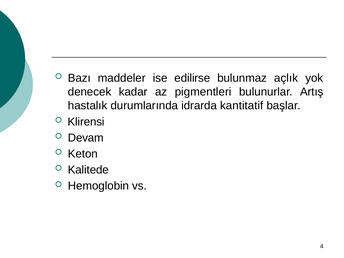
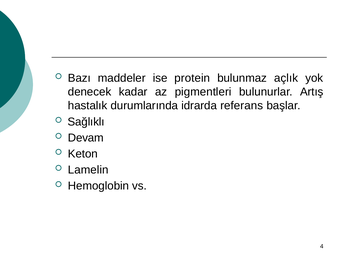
edilirse: edilirse -> protein
kantitatif: kantitatif -> referans
Klirensi: Klirensi -> Sağlıklı
Kalitede: Kalitede -> Lamelin
